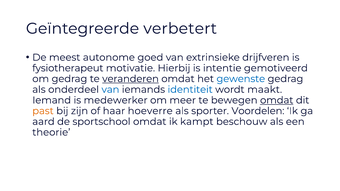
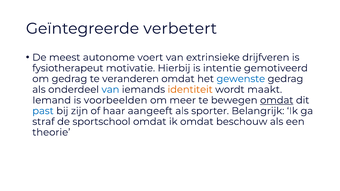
goed: goed -> voert
veranderen underline: present -> none
identiteit colour: blue -> orange
medewerker: medewerker -> voorbeelden
past colour: orange -> blue
hoeverre: hoeverre -> aangeeft
Voordelen: Voordelen -> Belangrijk
aard: aard -> straf
ik kampt: kampt -> omdat
